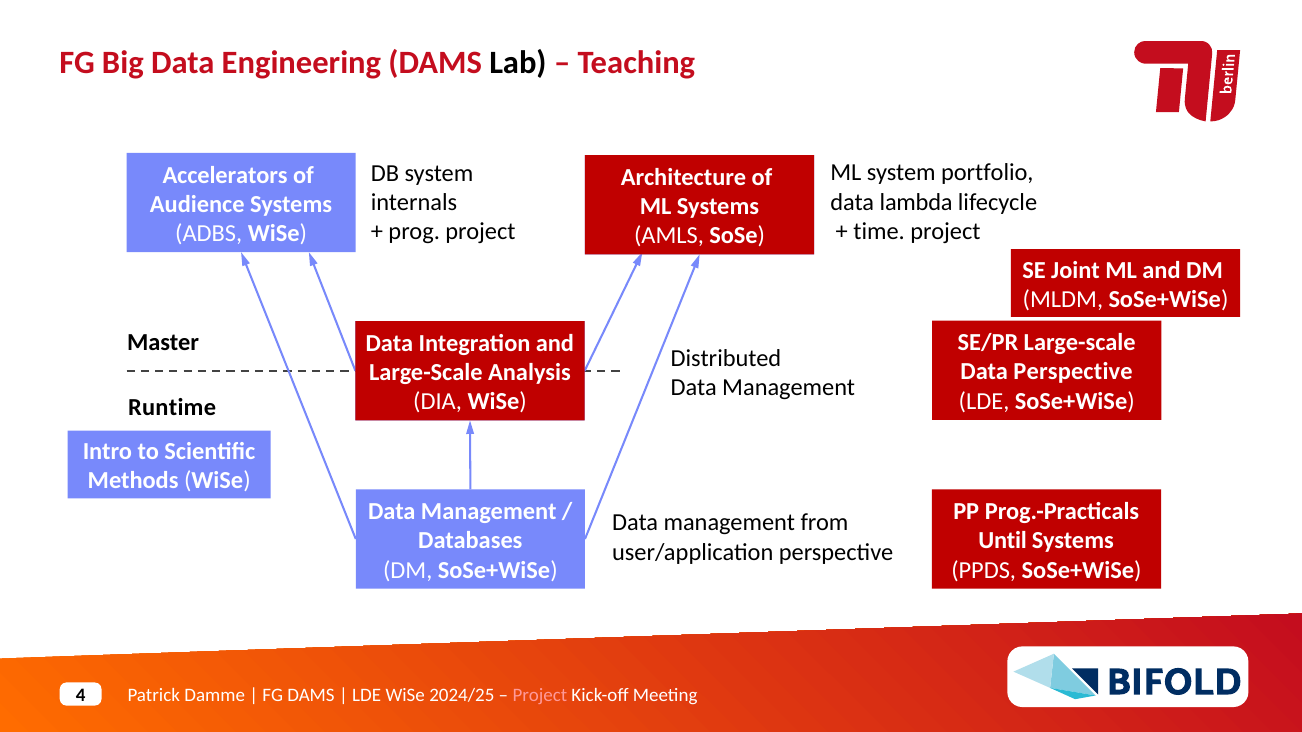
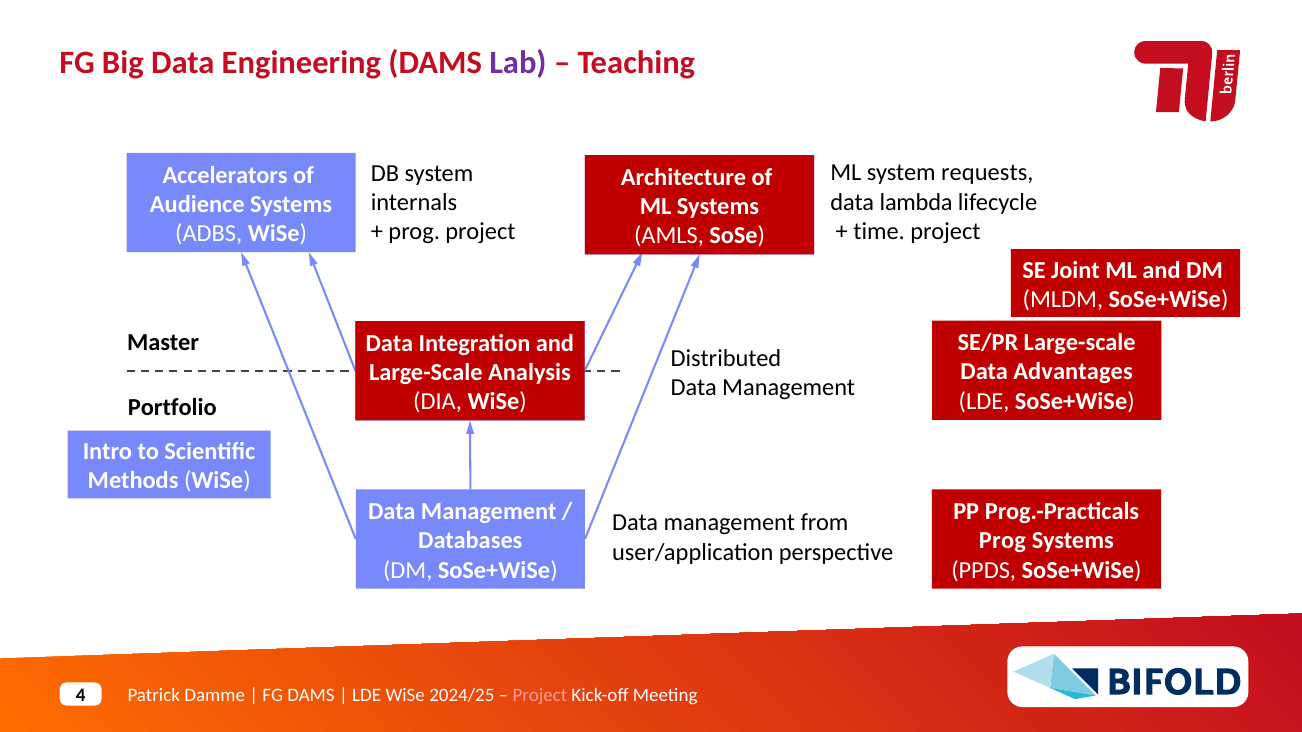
Lab colour: black -> purple
portfolio: portfolio -> requests
Data Perspective: Perspective -> Advantages
Runtime: Runtime -> Portfolio
Until at (1003, 541): Until -> Prog
